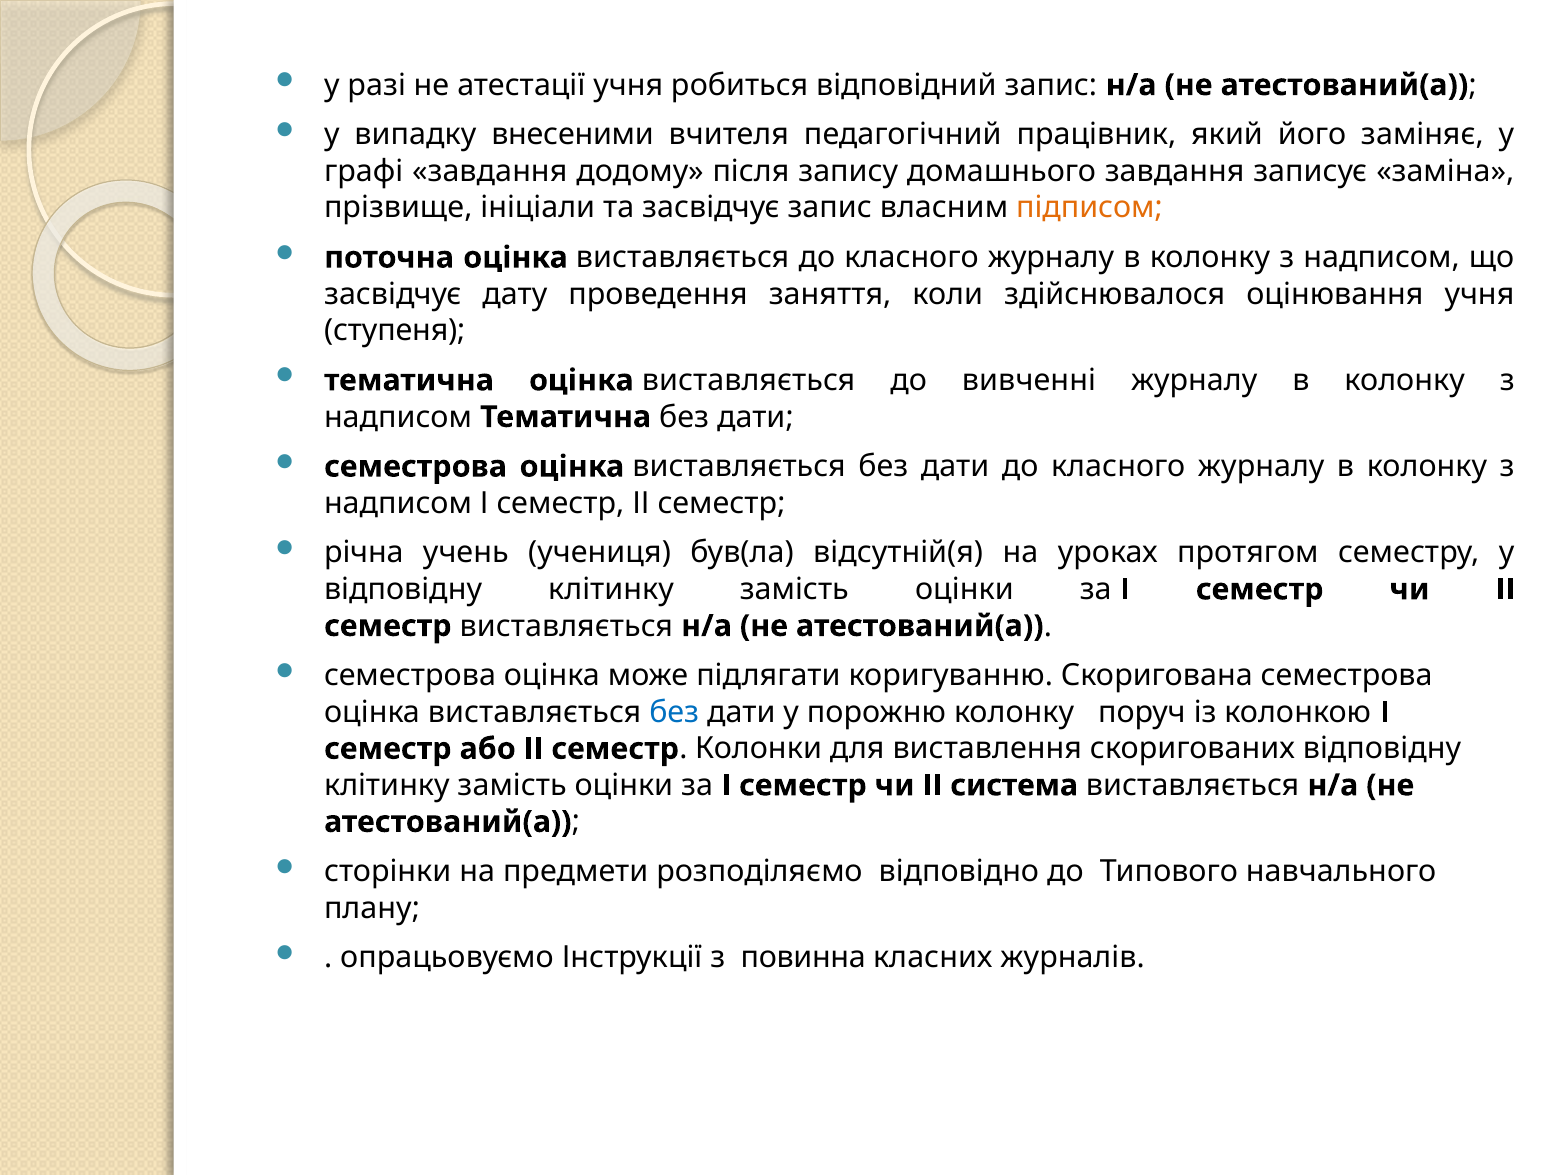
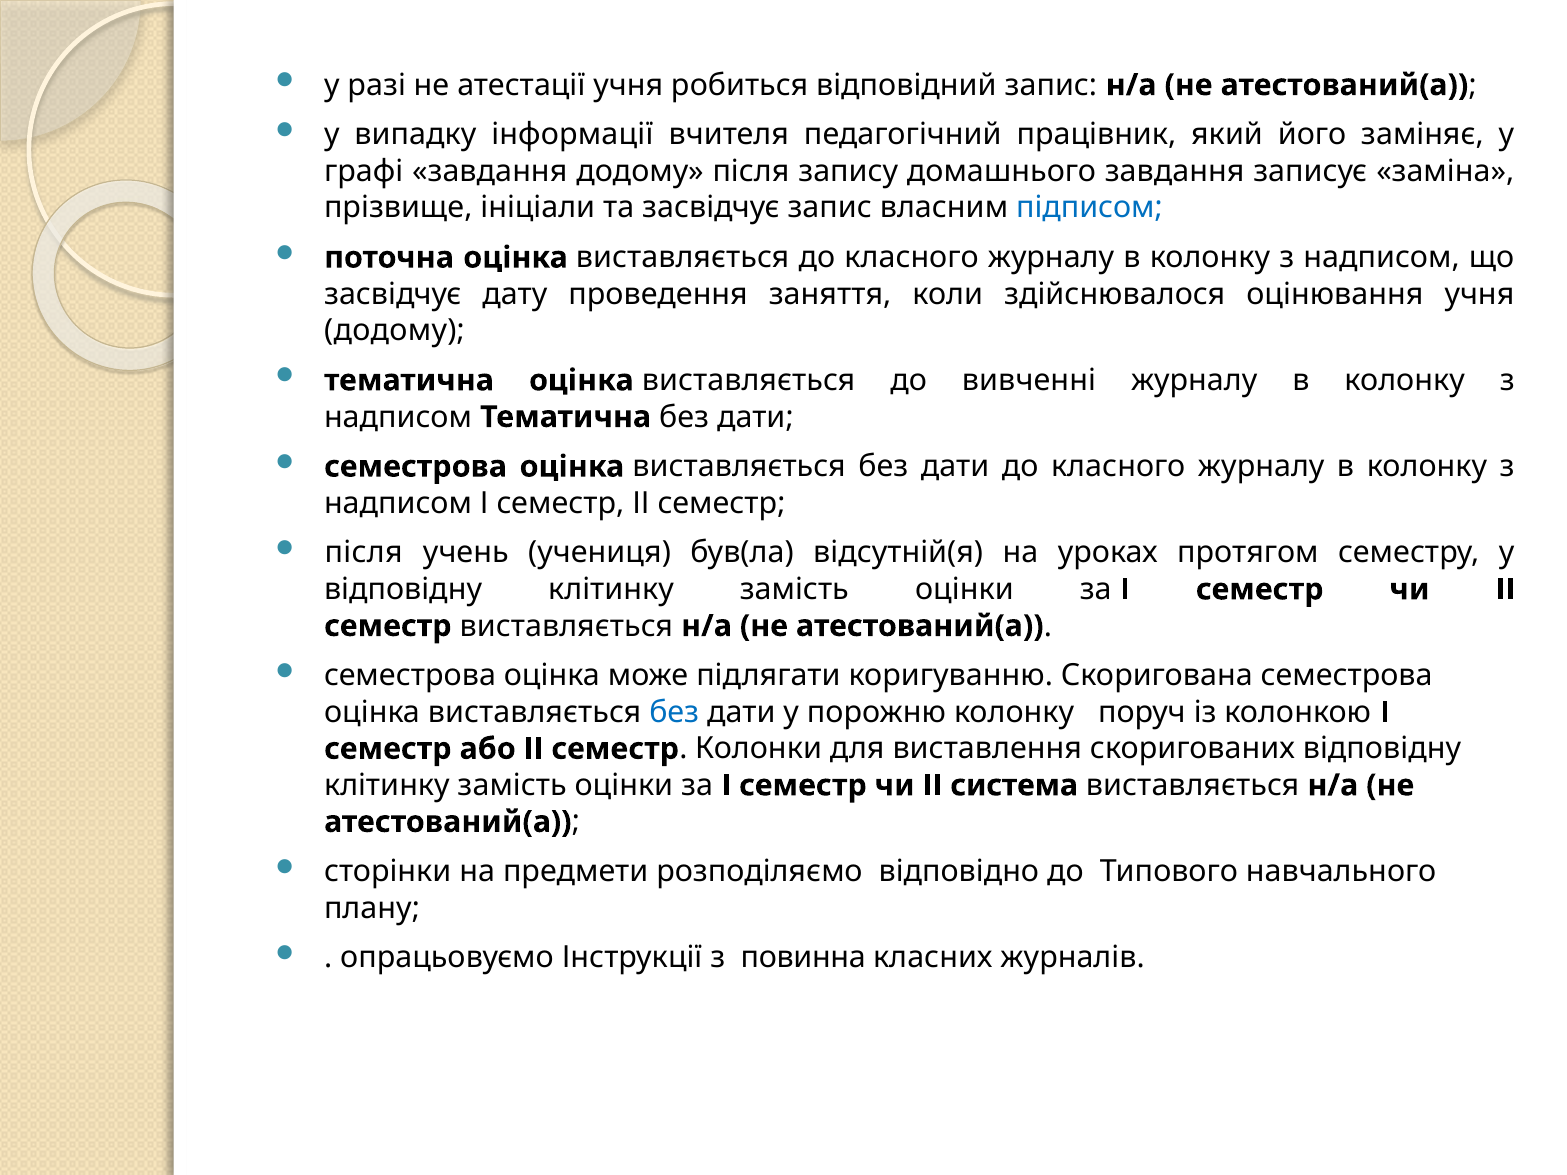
внесеними: внесеними -> інформації
підписом colour: orange -> blue
ступеня at (395, 331): ступеня -> додому
річна at (364, 553): річна -> після
